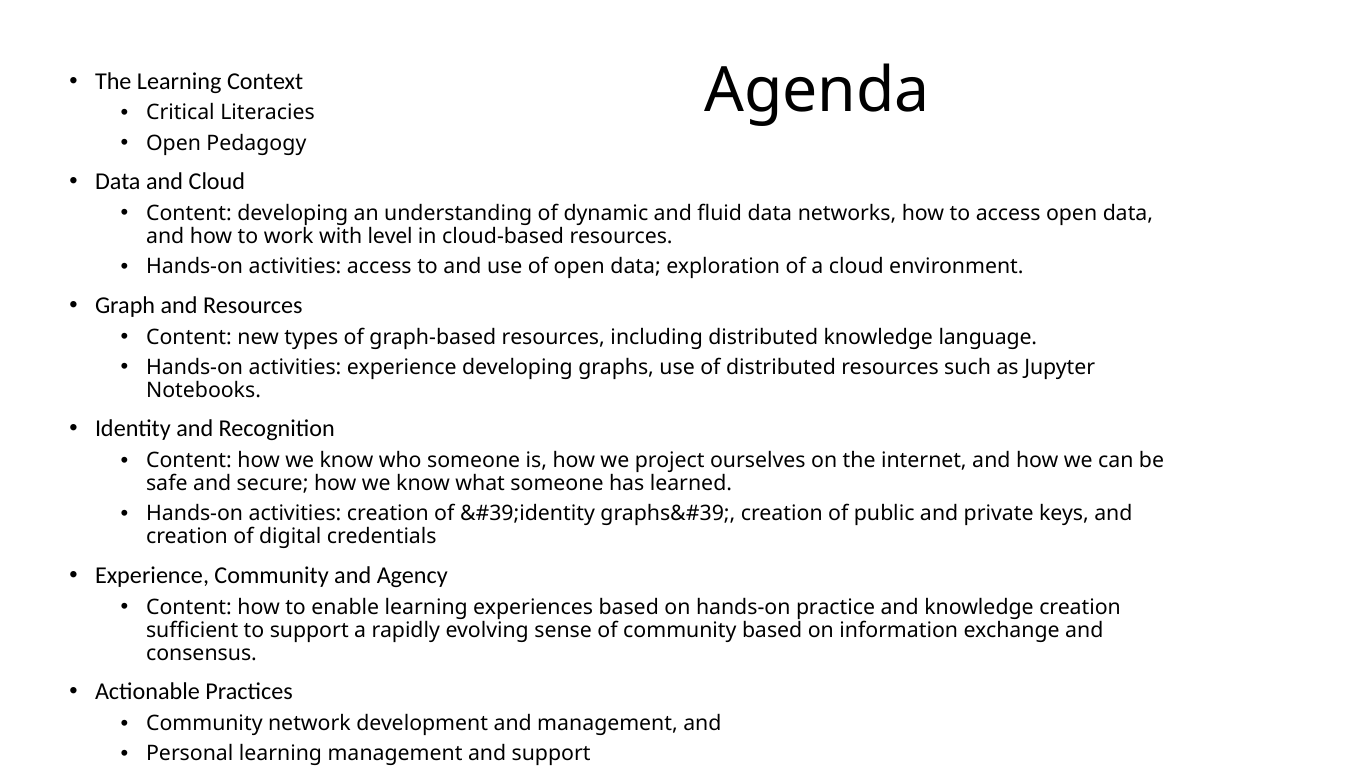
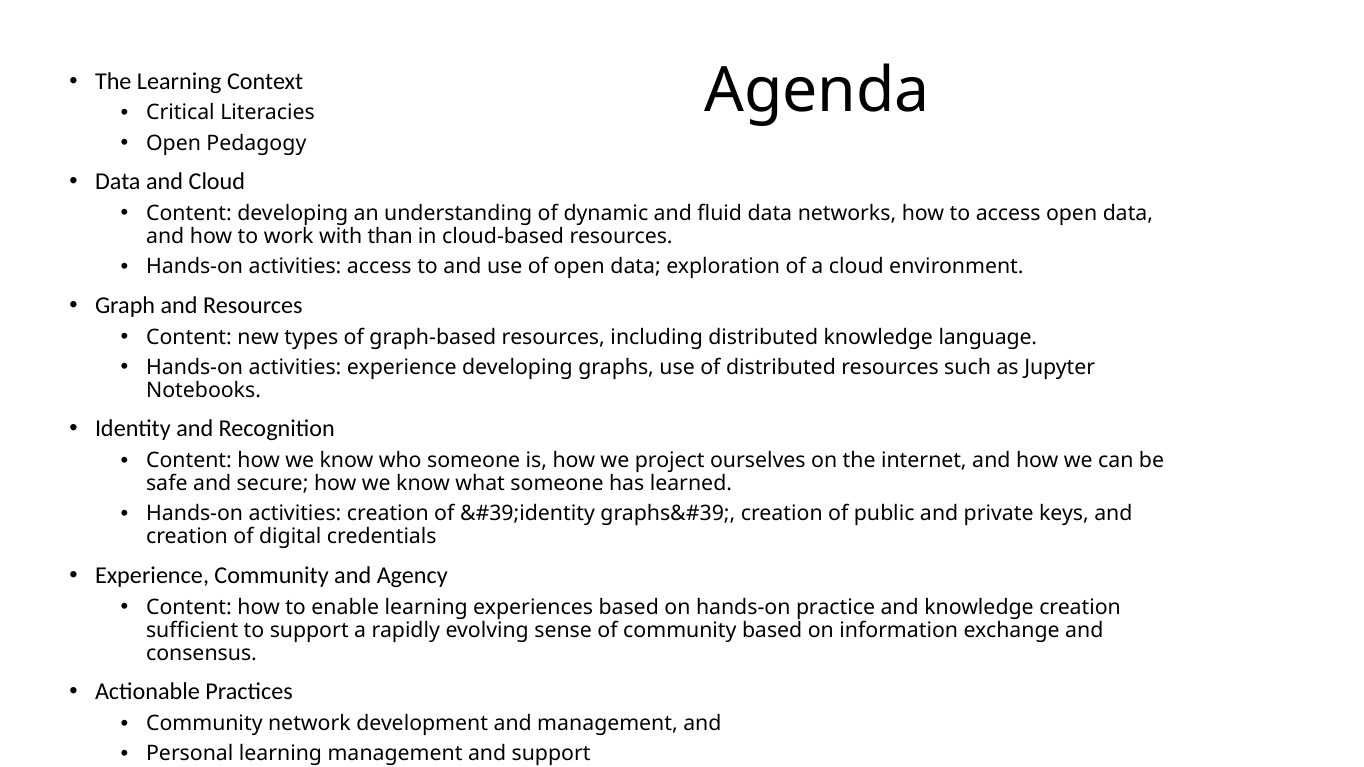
level: level -> than
